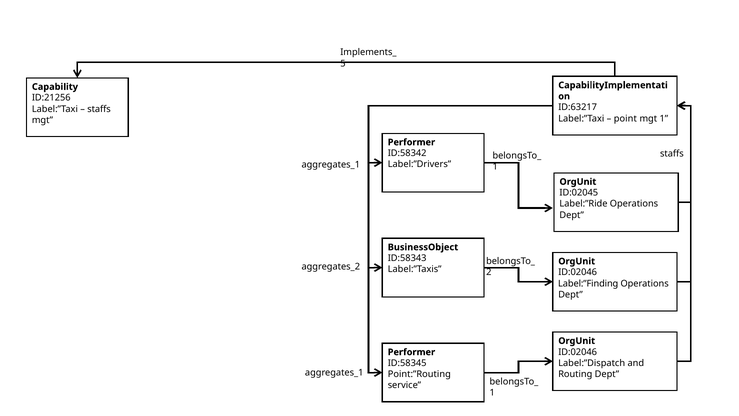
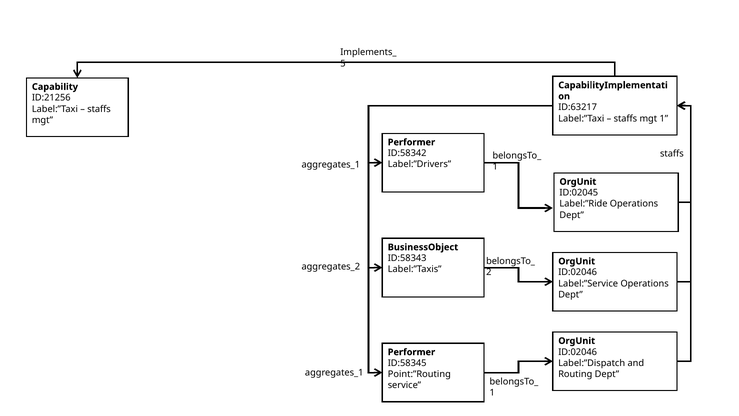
point at (625, 118): point -> staffs
Label:”Finding: Label:”Finding -> Label:”Service
